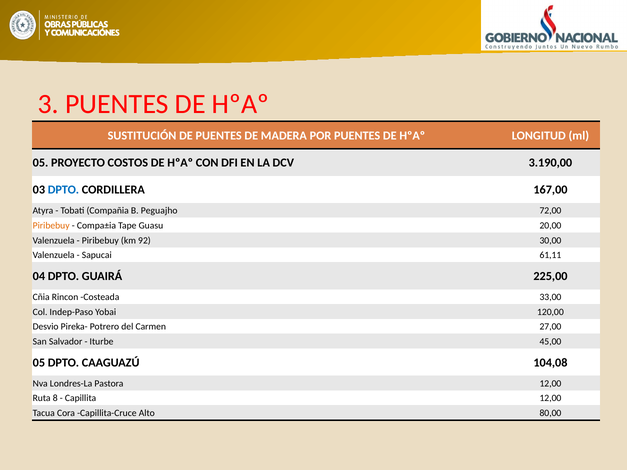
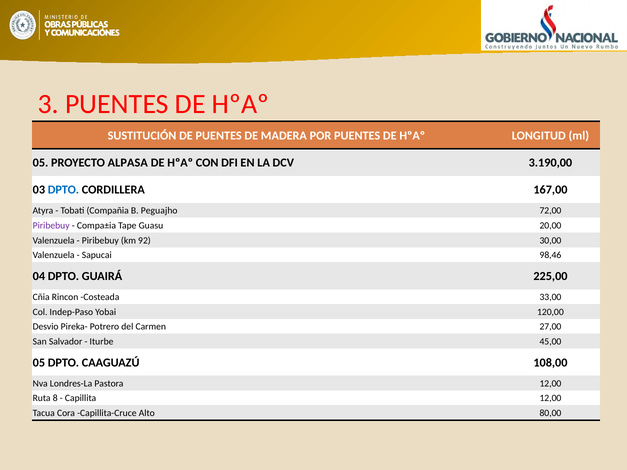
COSTOS: COSTOS -> ALPASA
Piribebuy at (51, 226) colour: orange -> purple
61,11: 61,11 -> 98,46
104,08: 104,08 -> 108,00
